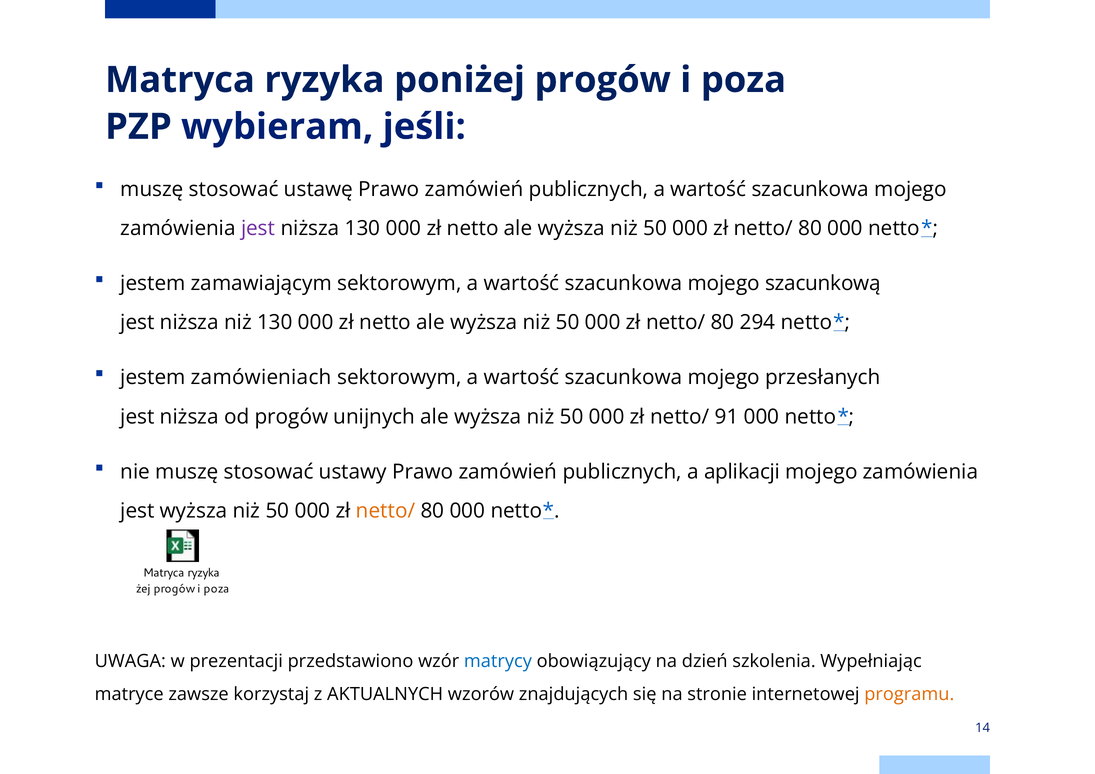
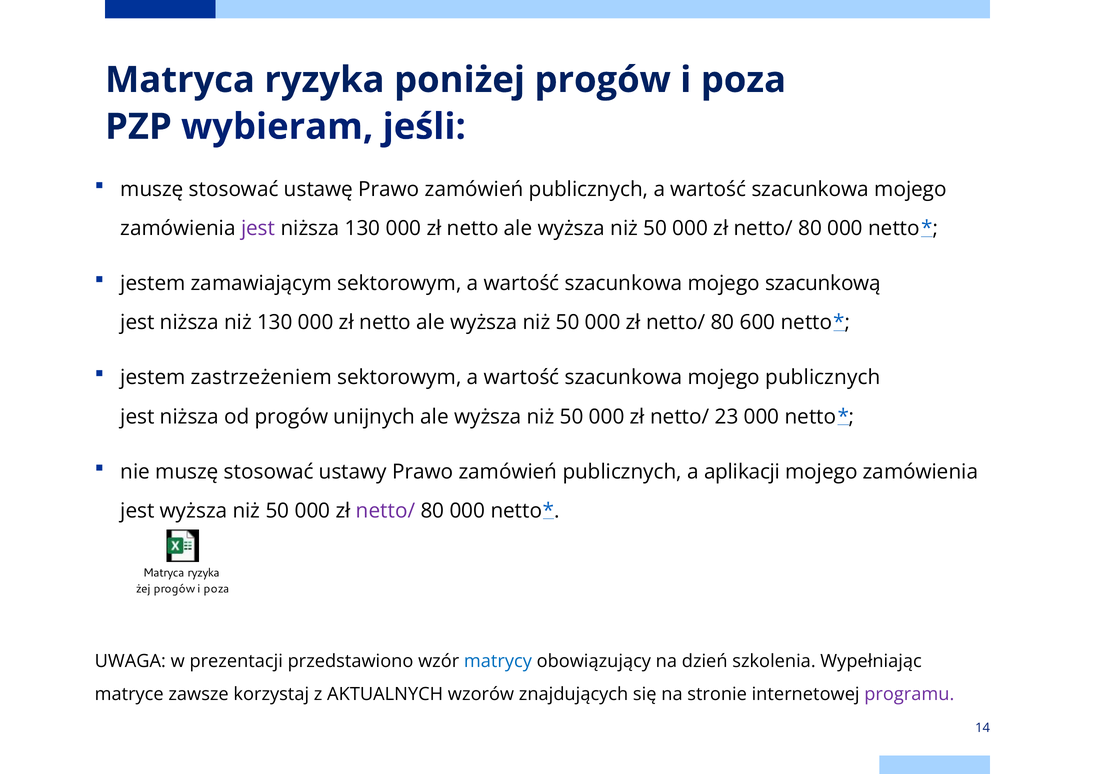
294: 294 -> 600
zamówieniach: zamówieniach -> zastrzeżeniem
mojego przesłanych: przesłanych -> publicznych
91: 91 -> 23
netto/ at (386, 511) colour: orange -> purple
programu colour: orange -> purple
